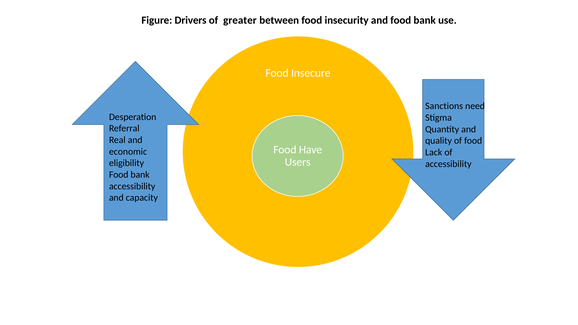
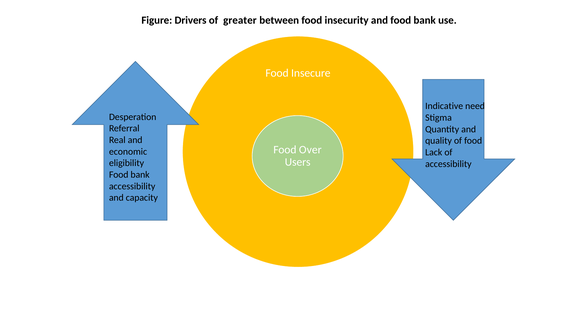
Sanctions: Sanctions -> Indicative
Have: Have -> Over
